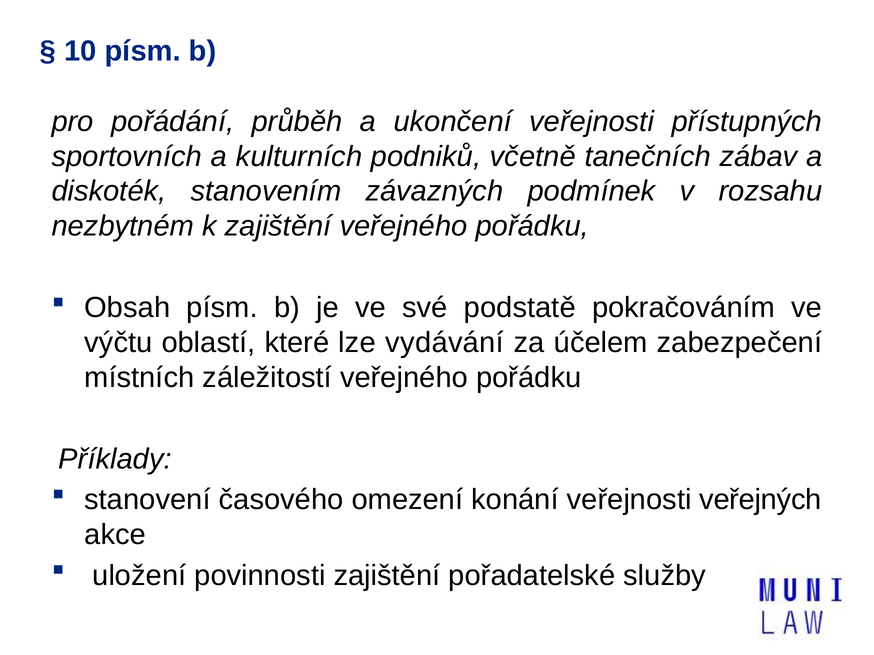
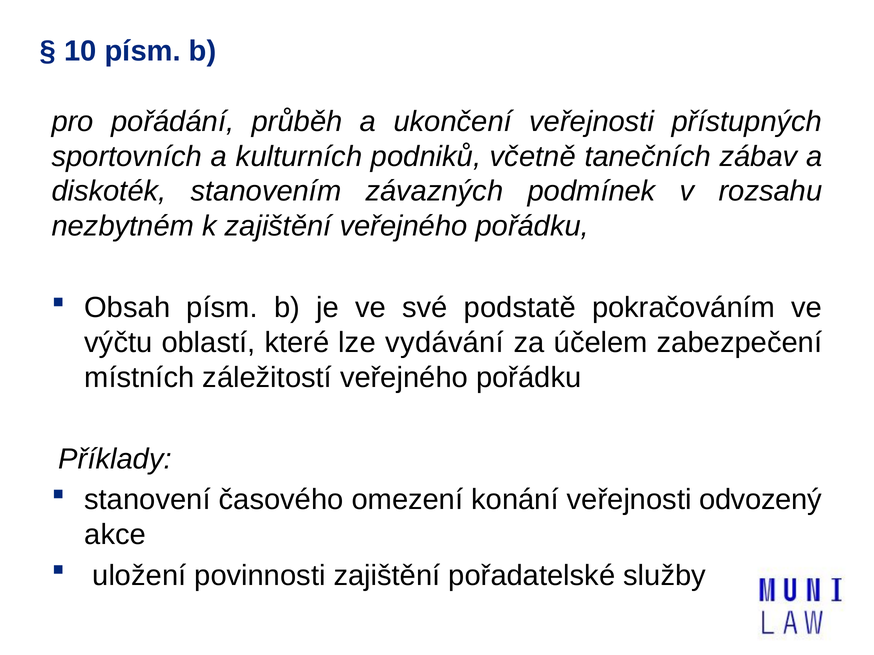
veřejných: veřejných -> odvozený
